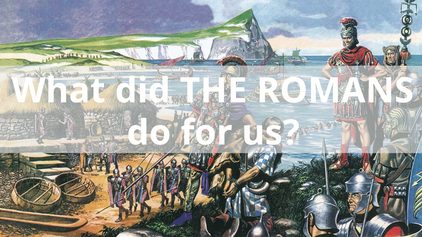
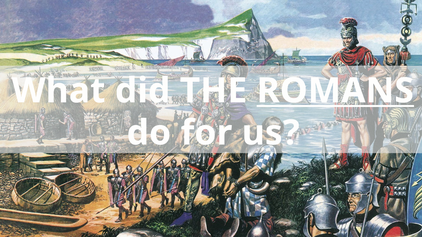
ROMANS underline: none -> present
